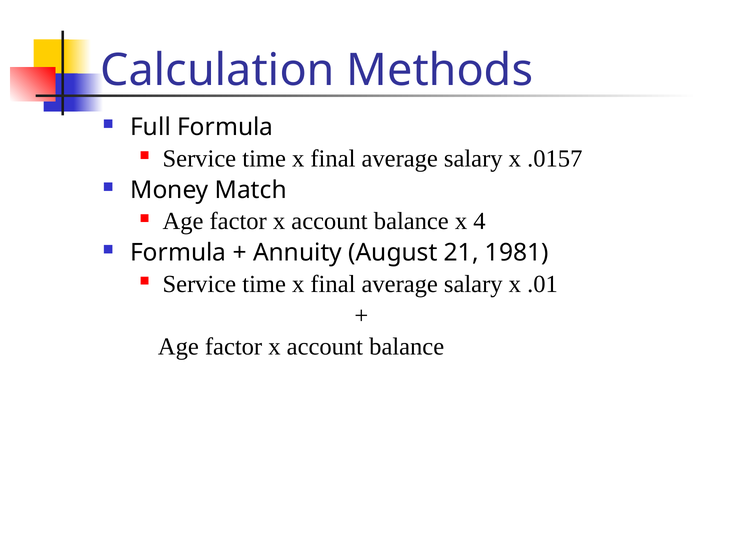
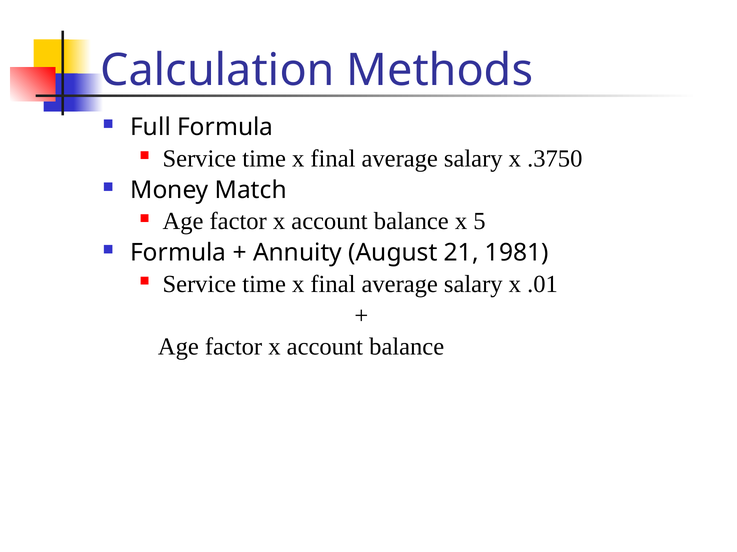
.0157: .0157 -> .3750
4: 4 -> 5
